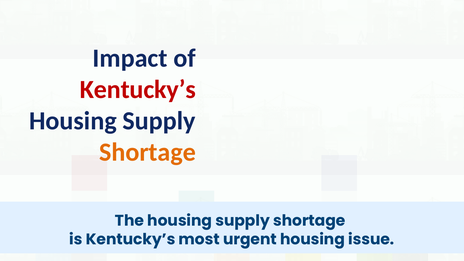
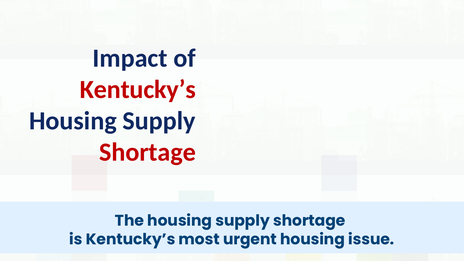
Shortage at (148, 152) colour: orange -> red
